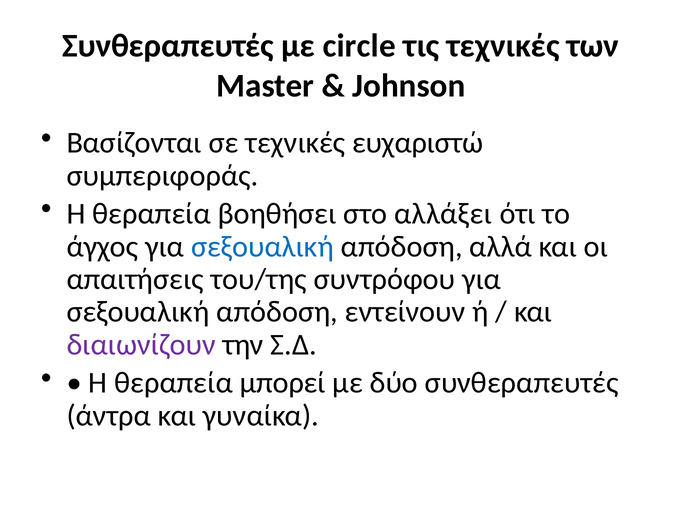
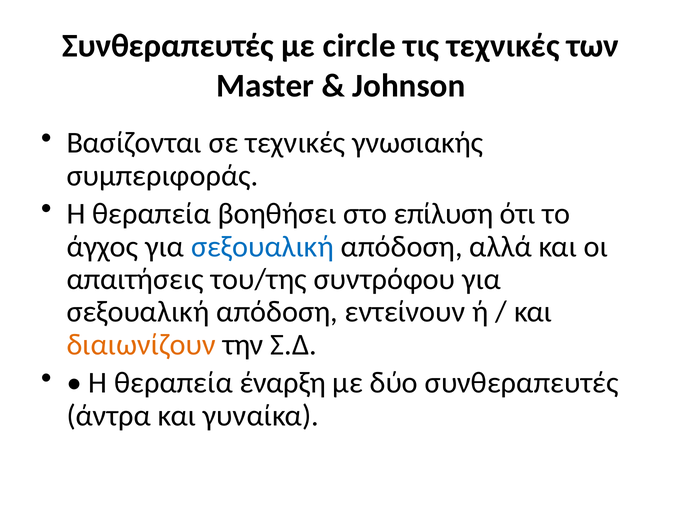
ευχαριστώ: ευχαριστώ -> γνωσιακής
αλλάξει: αλλάξει -> επίλυση
διαιωνίζουν colour: purple -> orange
µπορεί: µπορεί -> έναρξη
